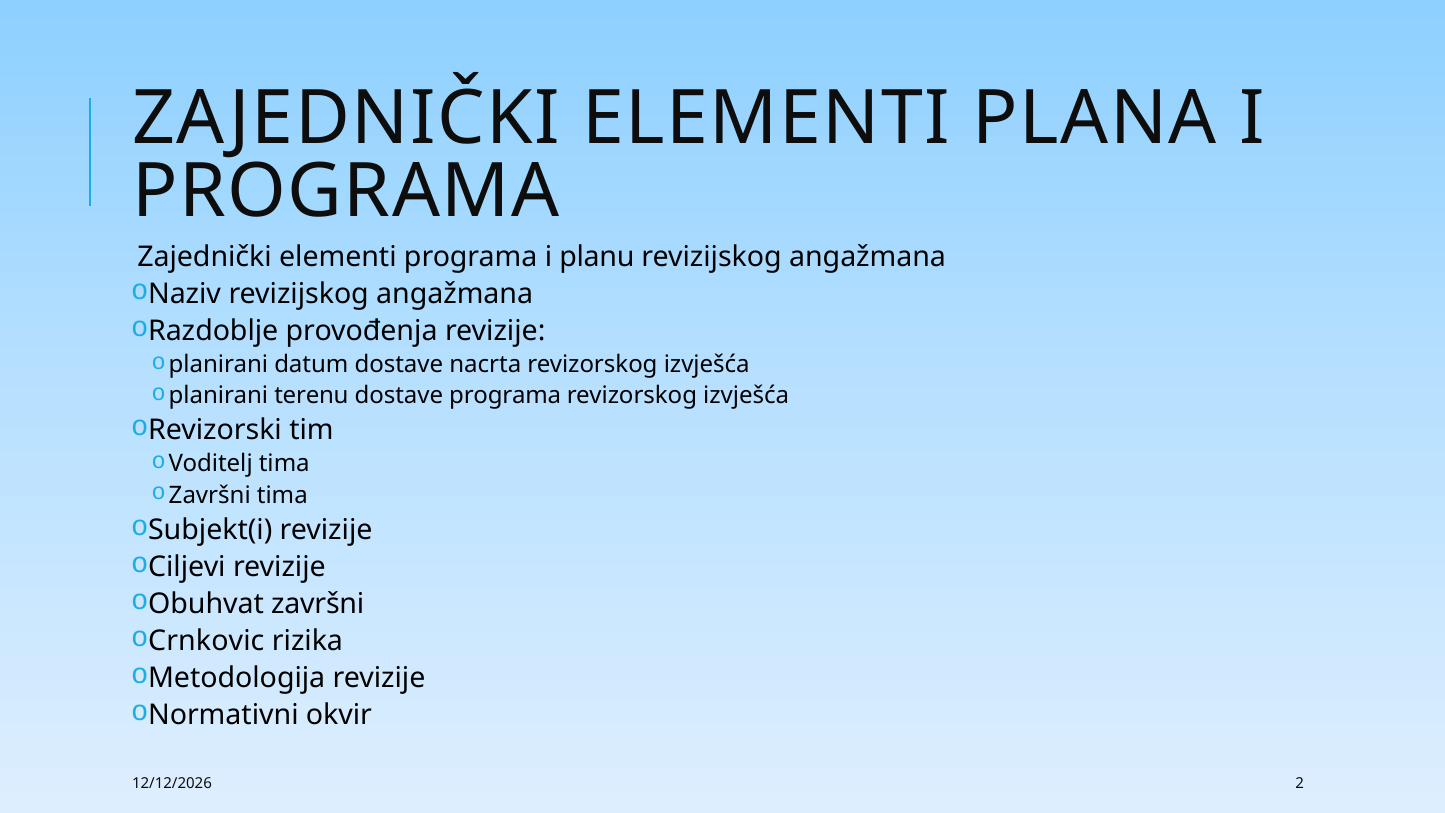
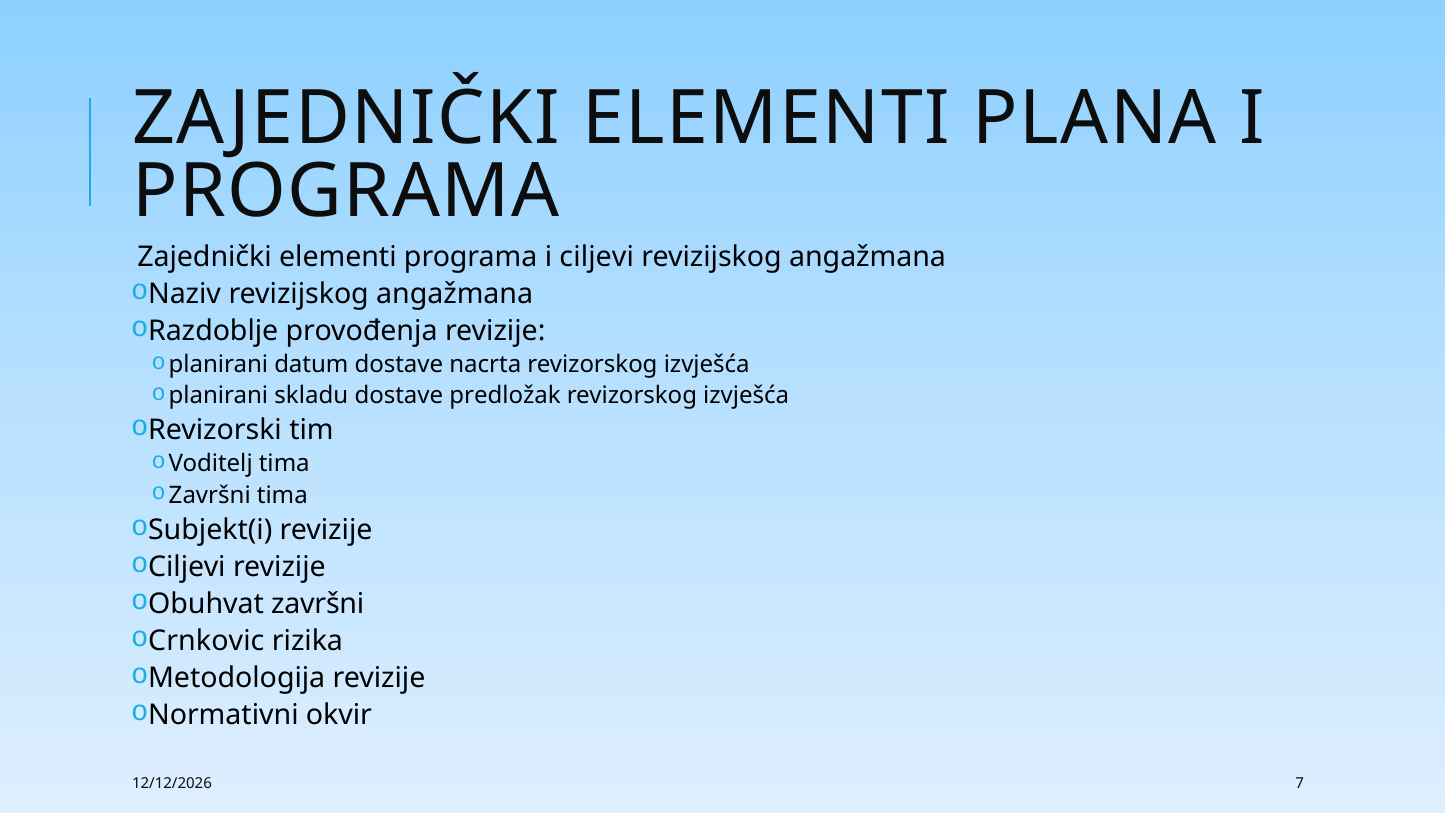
i planu: planu -> ciljevi
terenu: terenu -> skladu
dostave programa: programa -> predložak
2: 2 -> 7
